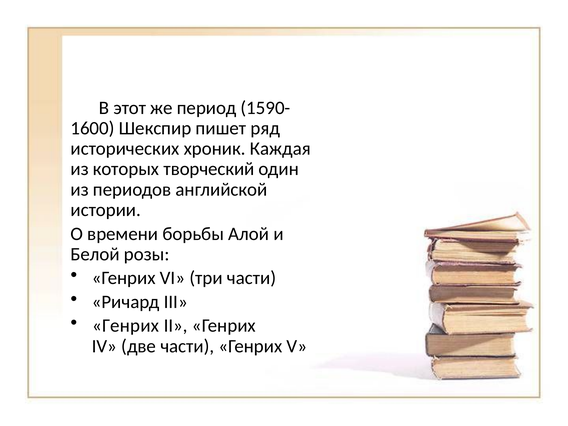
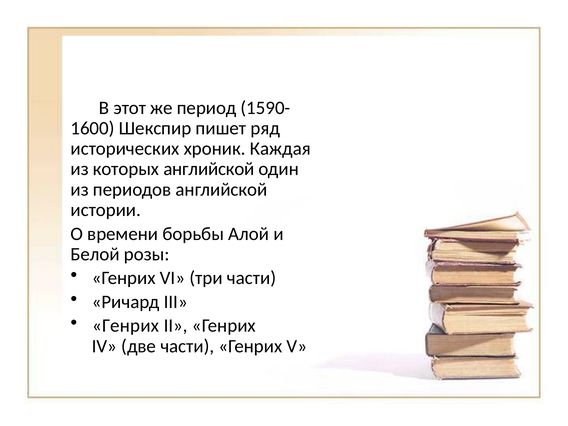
которых творческий: творческий -> английской
